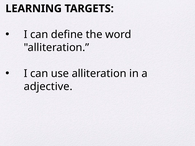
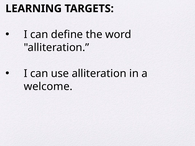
adjective: adjective -> welcome
